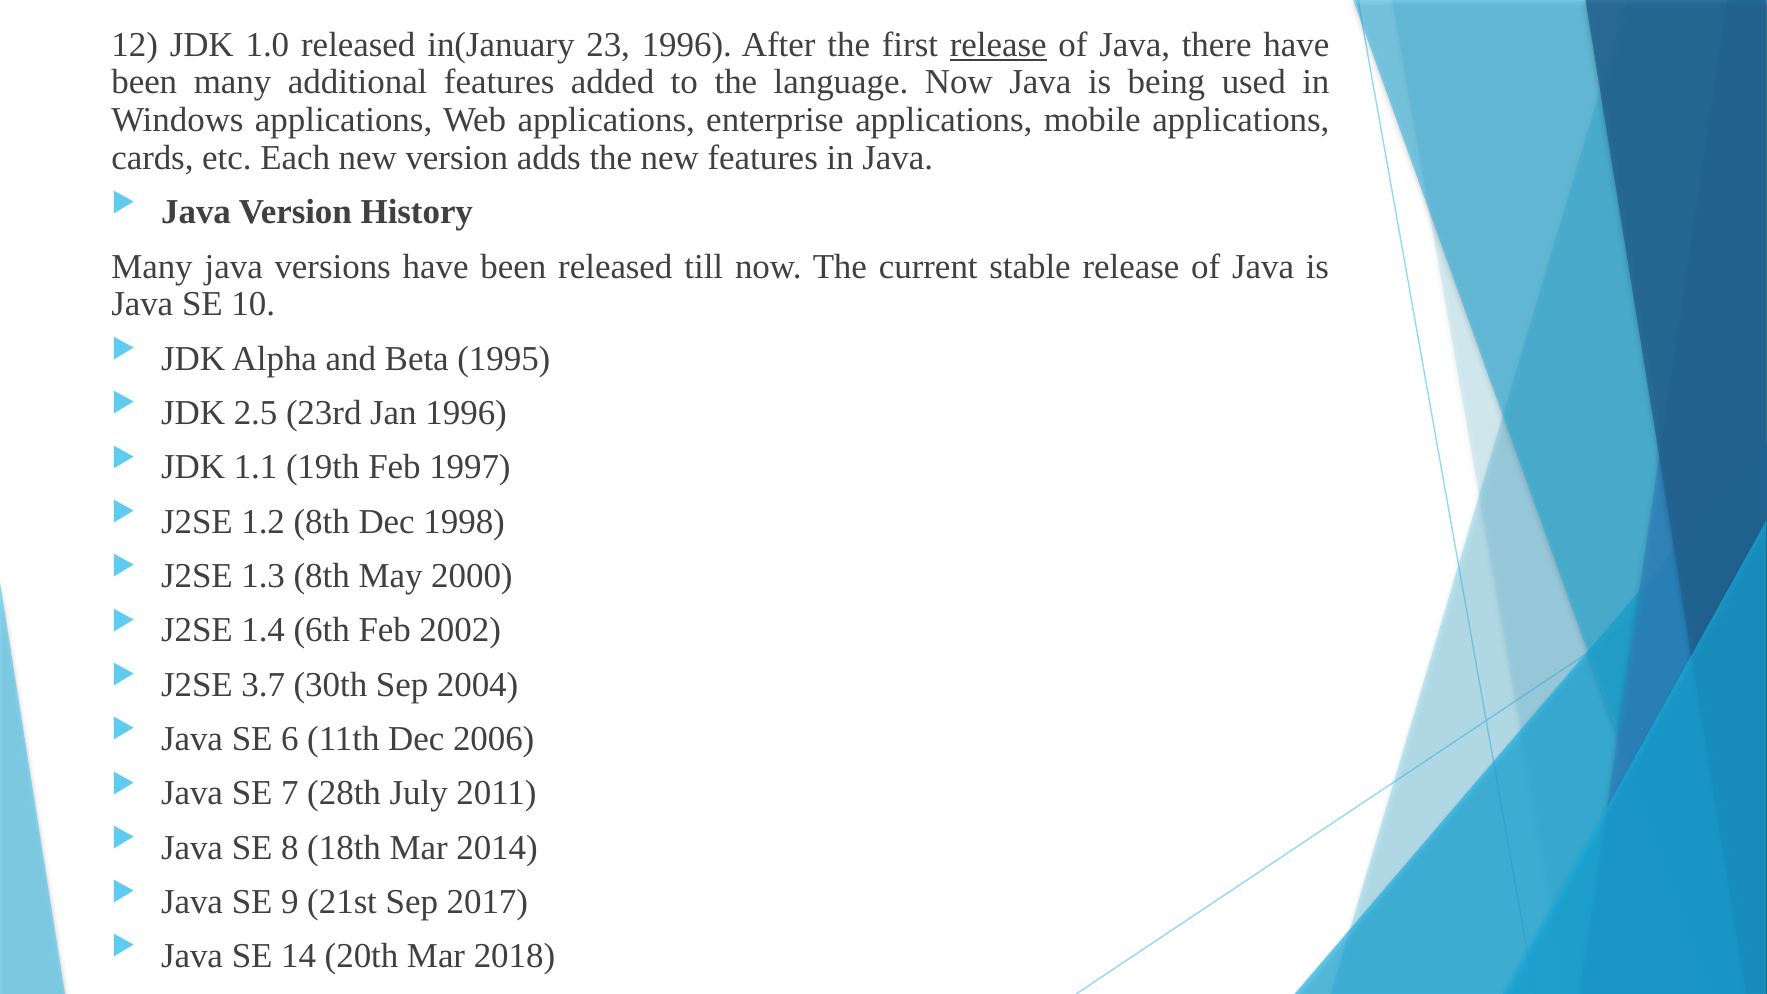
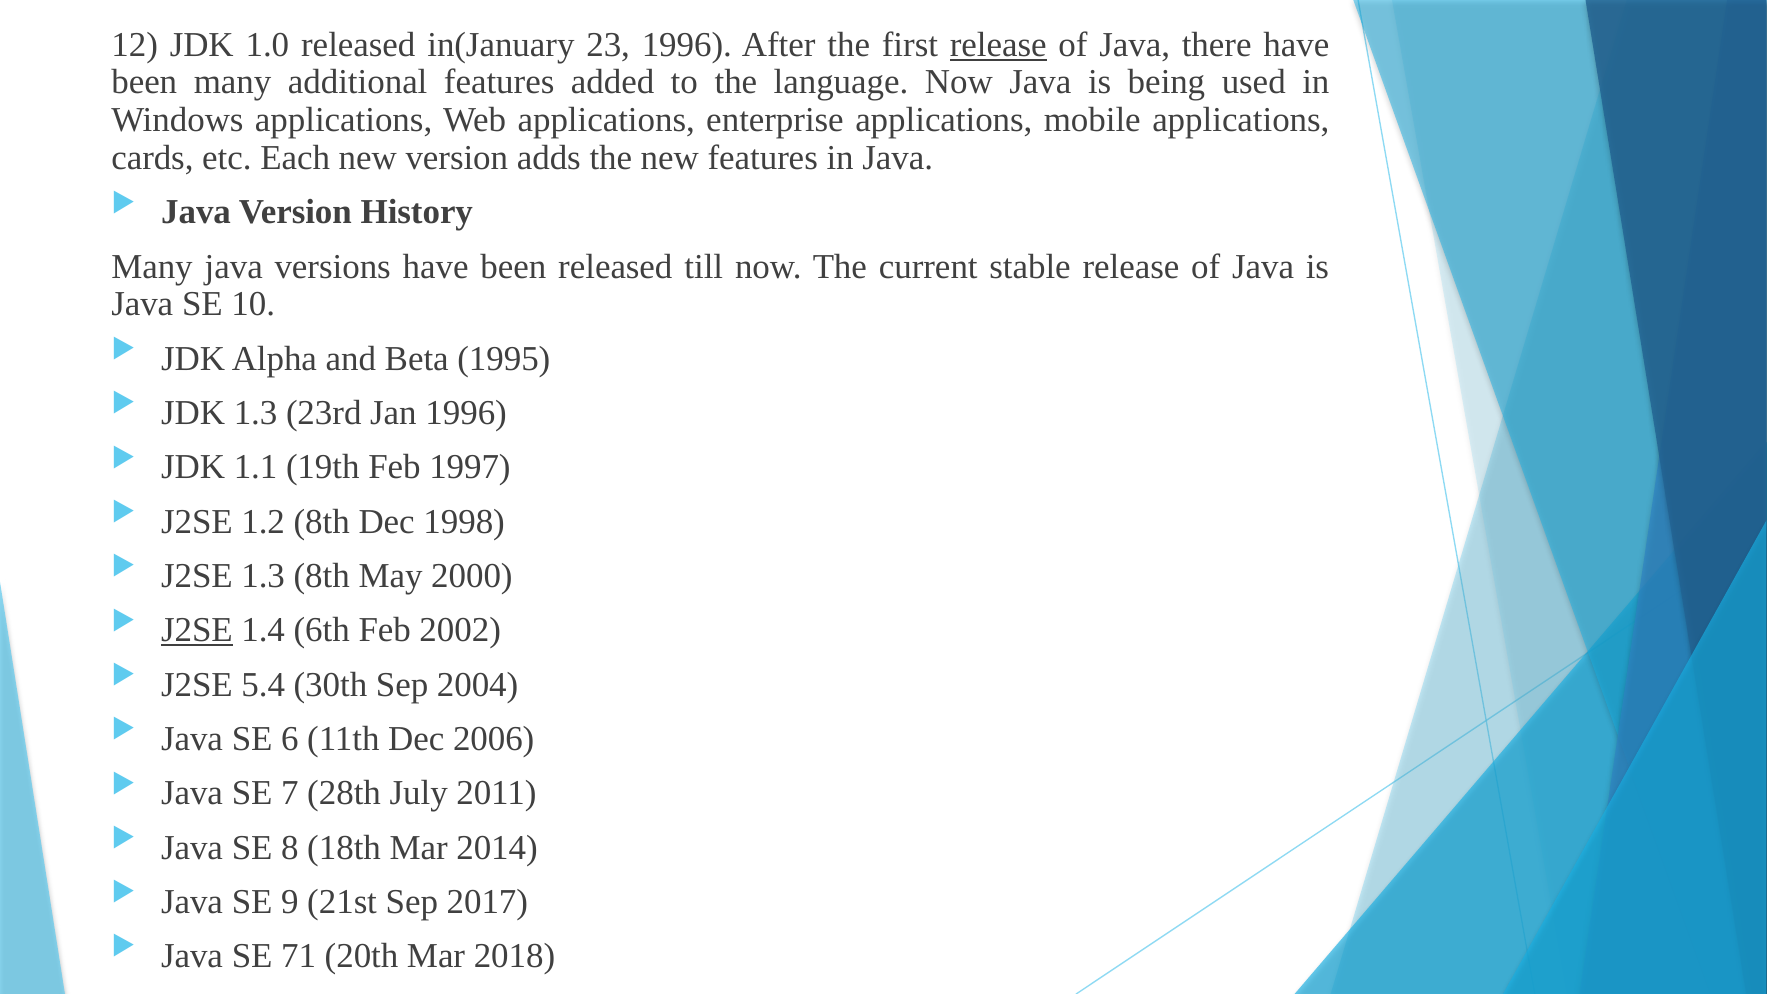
JDK 2.5: 2.5 -> 1.3
J2SE at (197, 630) underline: none -> present
3.7: 3.7 -> 5.4
14: 14 -> 71
